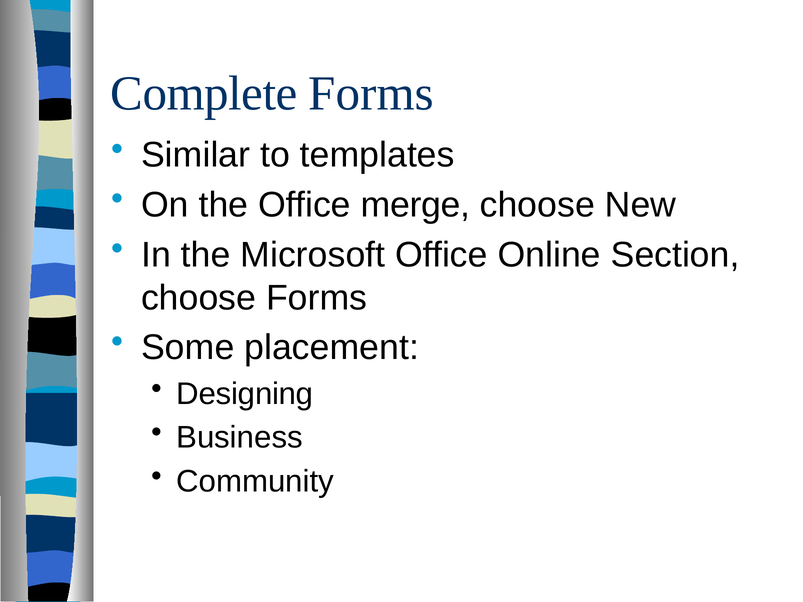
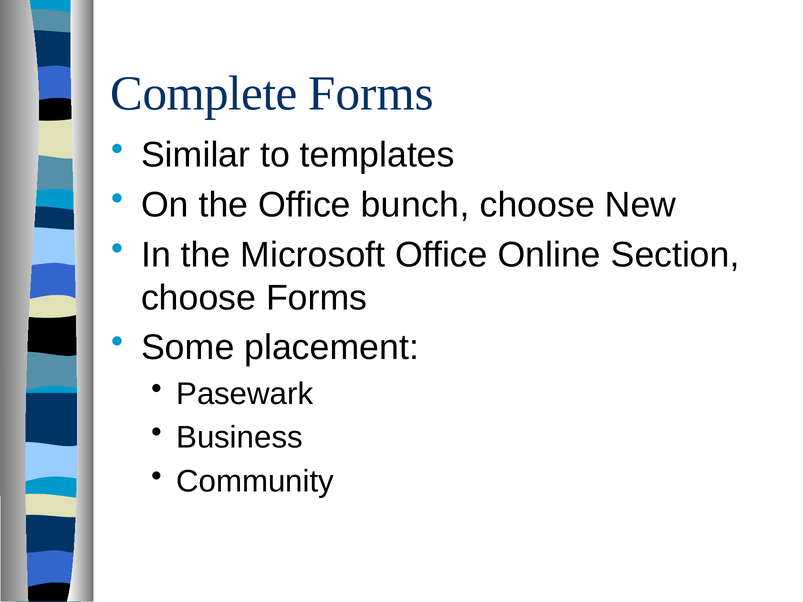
merge: merge -> bunch
Designing: Designing -> Pasewark
